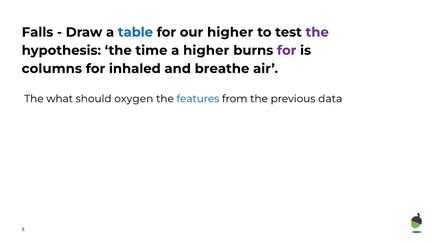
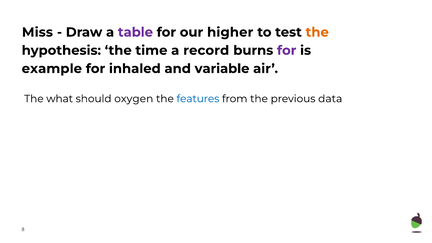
Falls: Falls -> Miss
table colour: blue -> purple
the at (317, 32) colour: purple -> orange
a higher: higher -> record
columns: columns -> example
breathe: breathe -> variable
